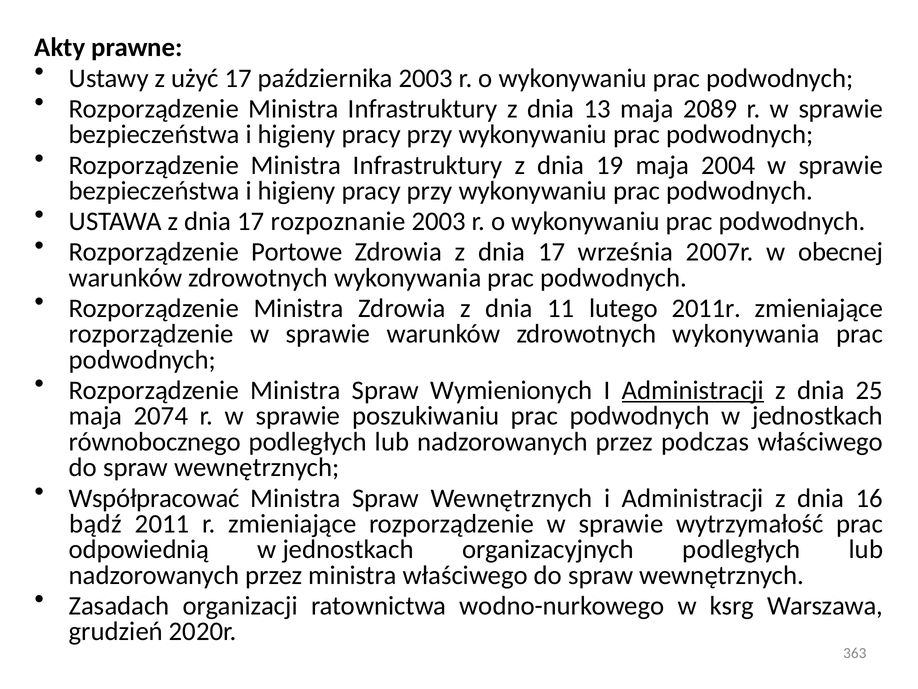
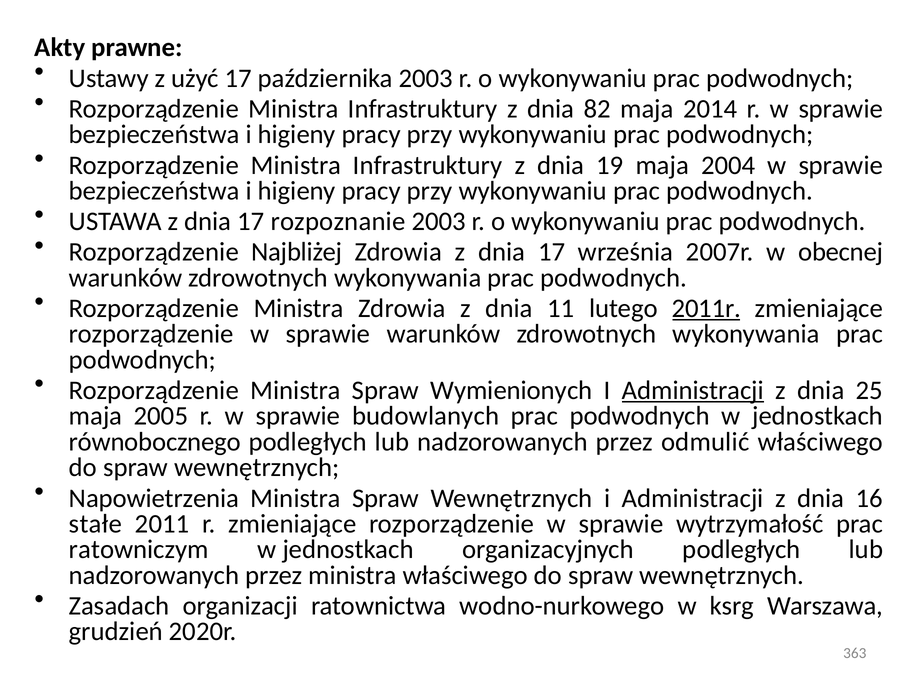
13: 13 -> 82
2089: 2089 -> 2014
Portowe: Portowe -> Najbliżej
2011r underline: none -> present
2074: 2074 -> 2005
poszukiwaniu: poszukiwaniu -> budowlanych
podczas: podczas -> odmulić
Współpracować: Współpracować -> Napowietrzenia
bądź: bądź -> stałe
odpowiednią: odpowiednią -> ratowniczym
